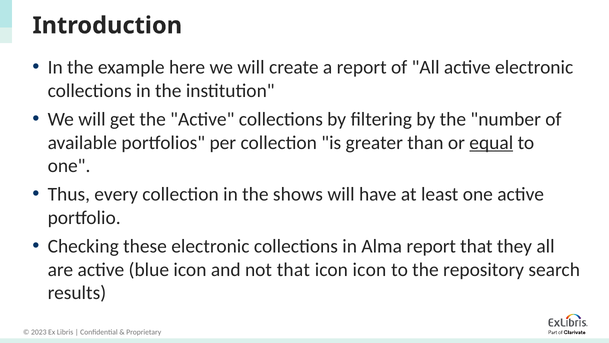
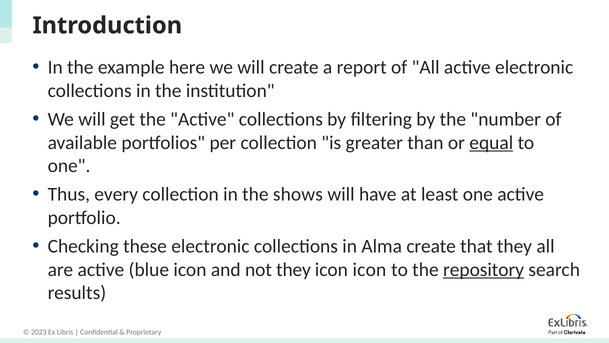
Alma report: report -> create
not that: that -> they
repository underline: none -> present
